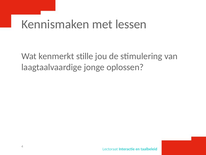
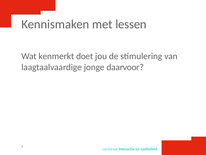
stille: stille -> doet
oplossen: oplossen -> daarvoor
